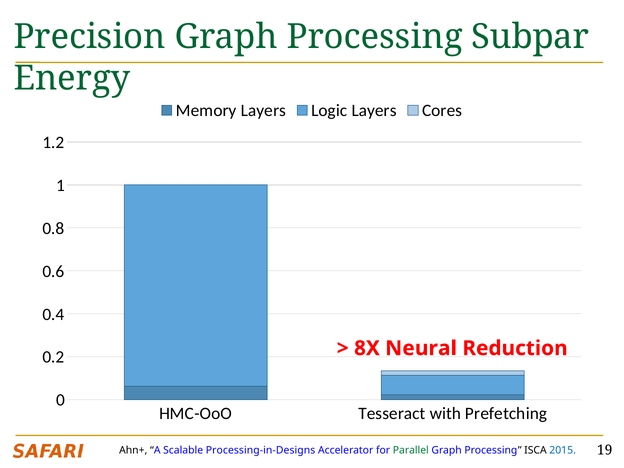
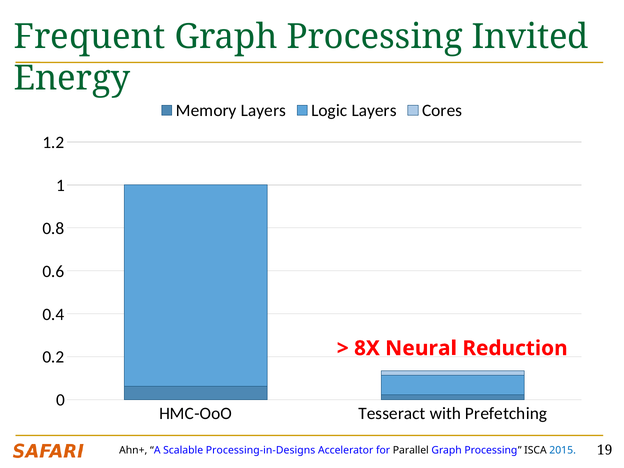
Precision: Precision -> Frequent
Subpar: Subpar -> Invited
Parallel colour: green -> black
